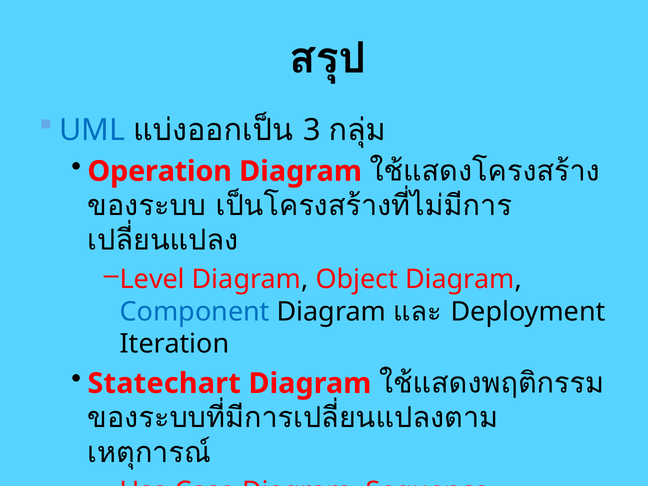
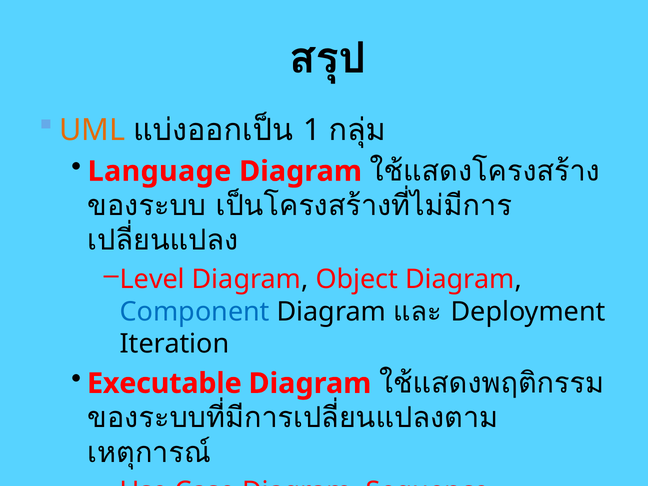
UML colour: blue -> orange
3: 3 -> 1
Operation: Operation -> Language
Statechart at (164, 383): Statechart -> Executable
